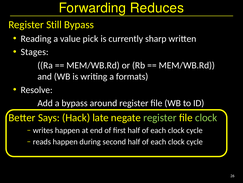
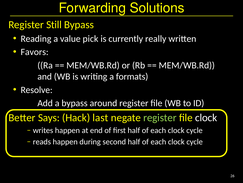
Reduces: Reduces -> Solutions
sharp: sharp -> really
Stages: Stages -> Favors
late: late -> last
clock at (206, 117) colour: light green -> white
